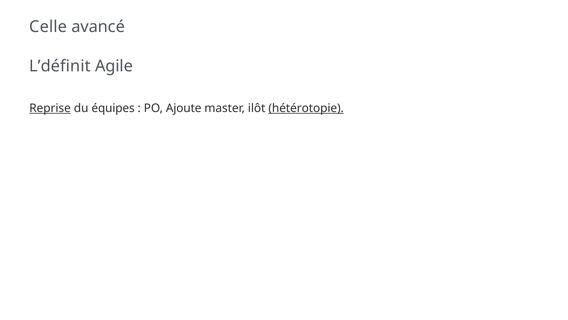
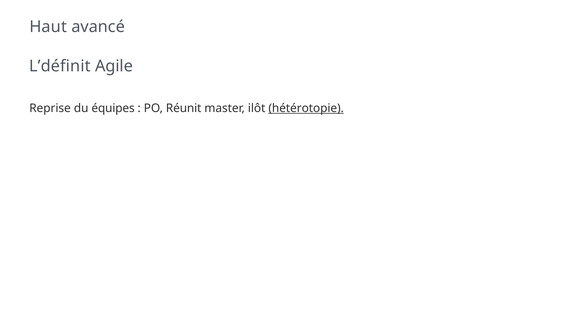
Celle: Celle -> Haut
Reprise underline: present -> none
Ajoute: Ajoute -> Réunit
